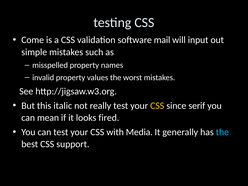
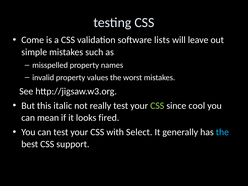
mail: mail -> lists
input: input -> leave
CSS at (157, 106) colour: yellow -> light green
serif: serif -> cool
Media: Media -> Select
